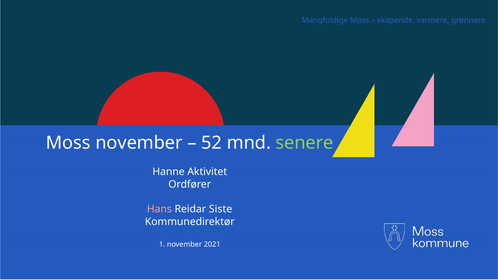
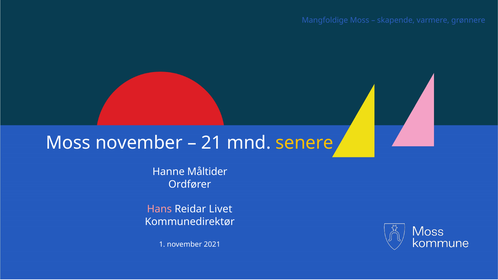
52: 52 -> 21
senere colour: light green -> yellow
Aktivitet: Aktivitet -> Måltider
Siste: Siste -> Livet
